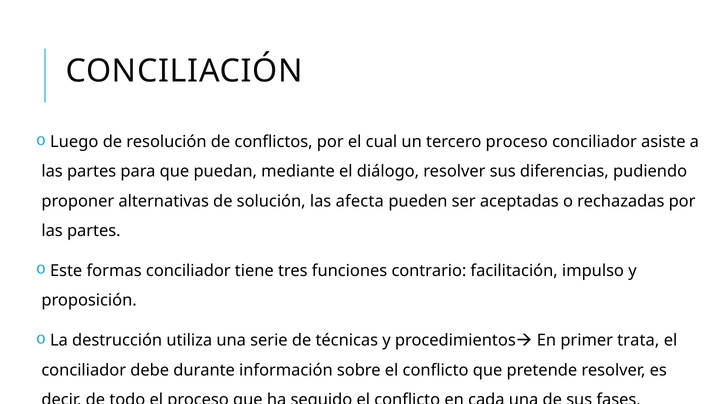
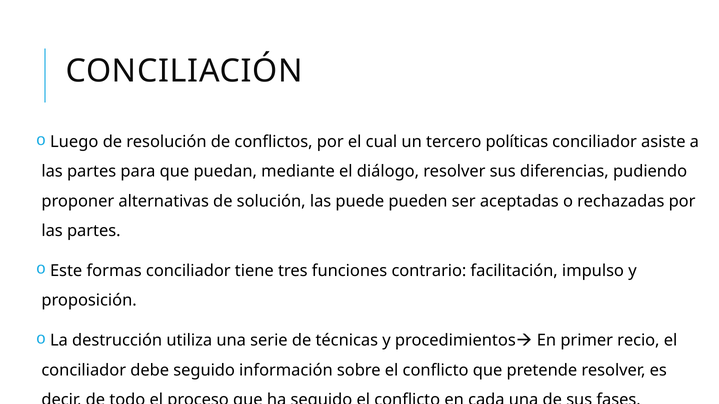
tercero proceso: proceso -> políticas
afecta: afecta -> puede
trata: trata -> recio
debe durante: durante -> seguido
